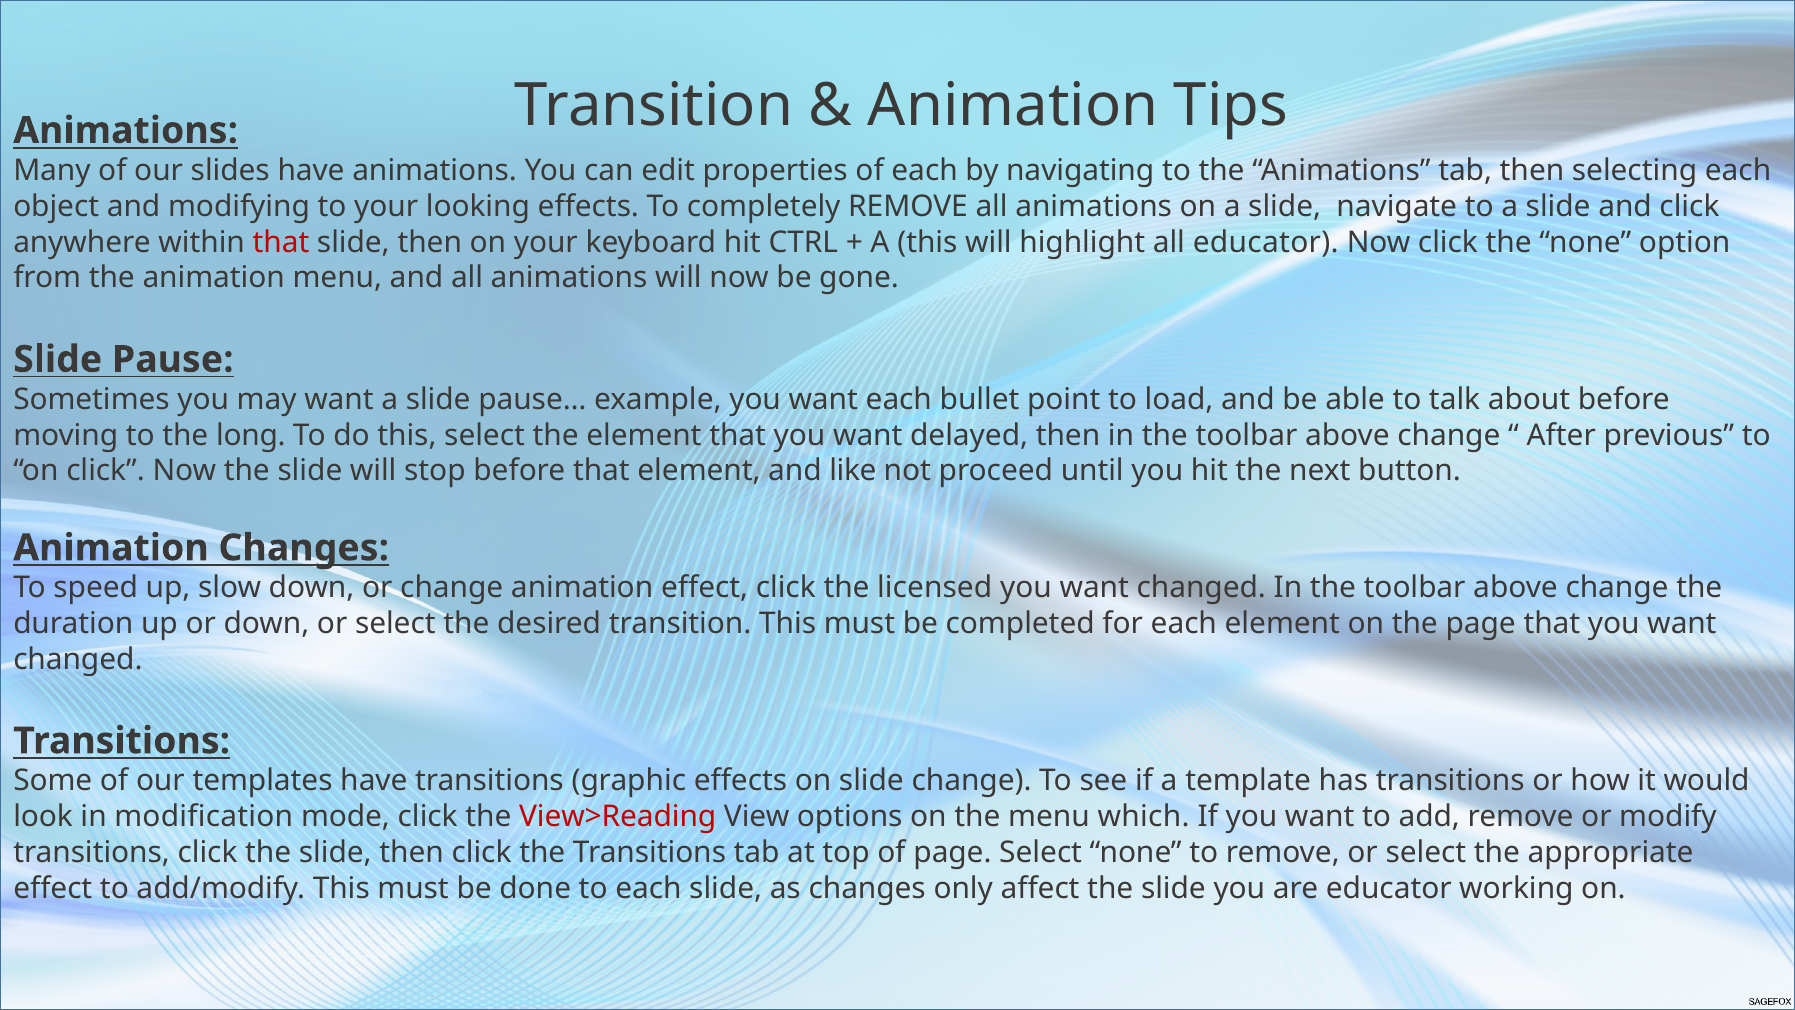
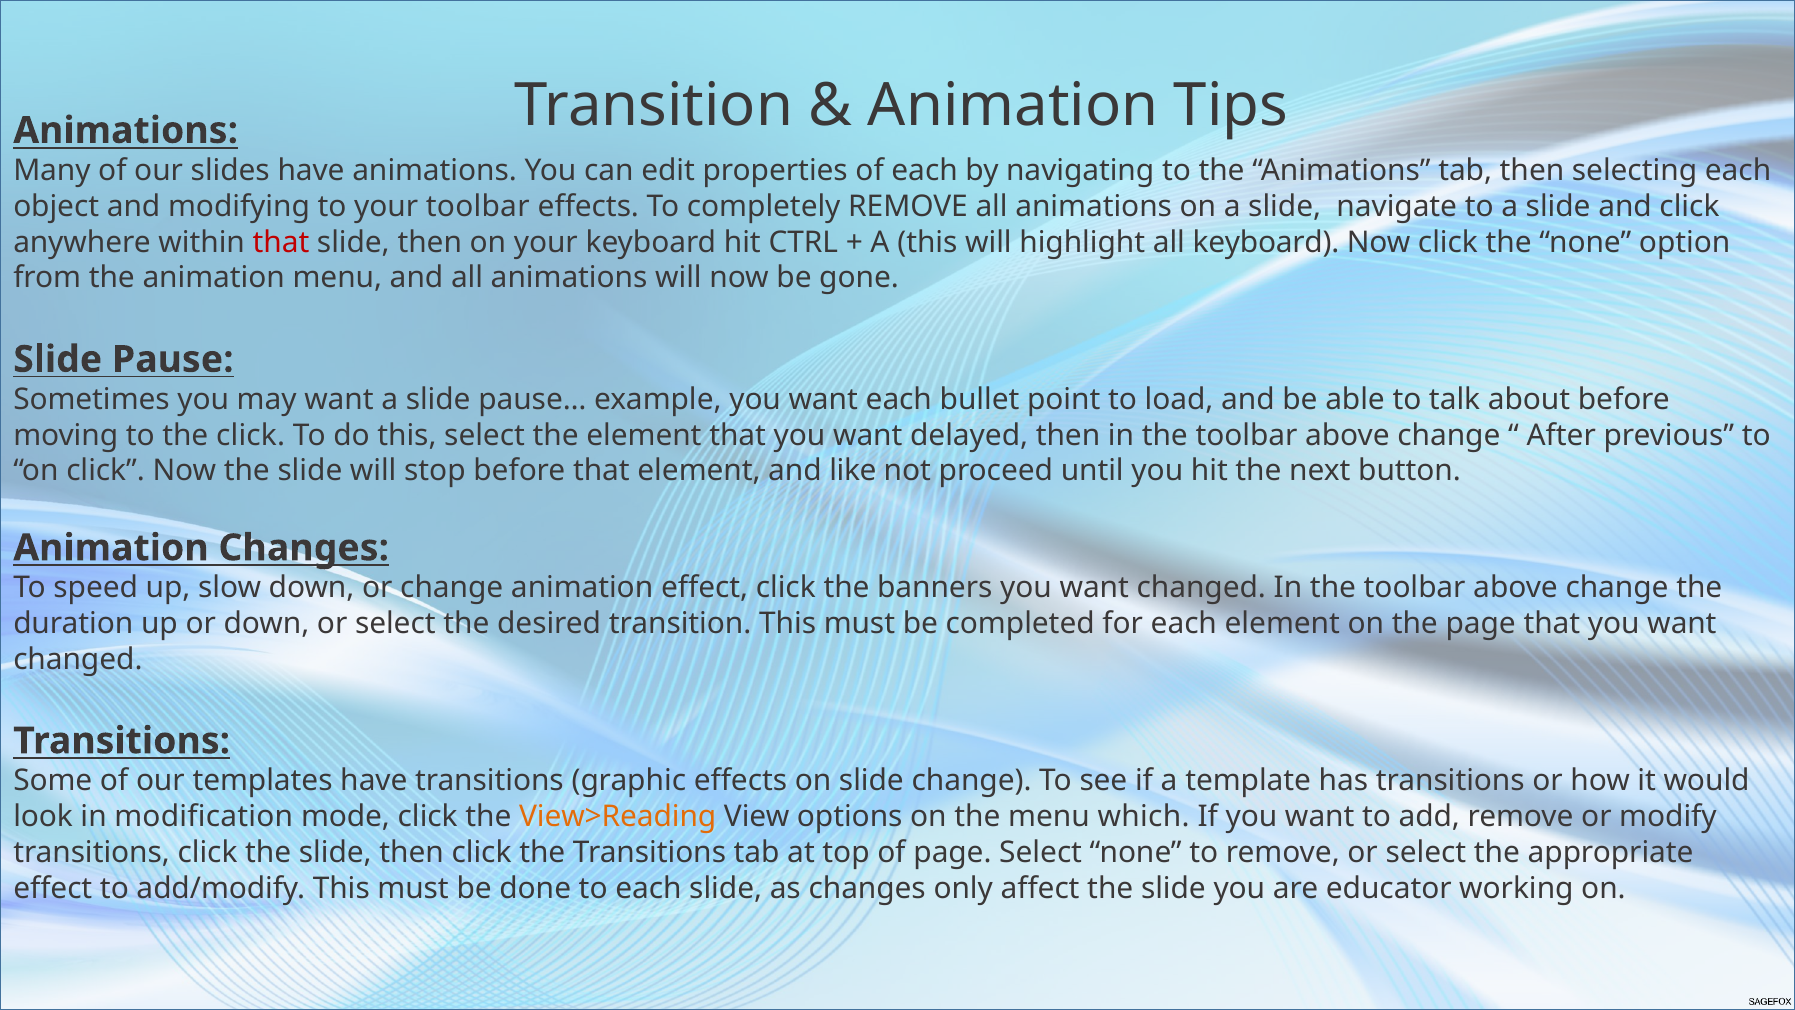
your looking: looking -> toolbar
all educator: educator -> keyboard
the long: long -> click
licensed: licensed -> banners
View>Reading colour: red -> orange
